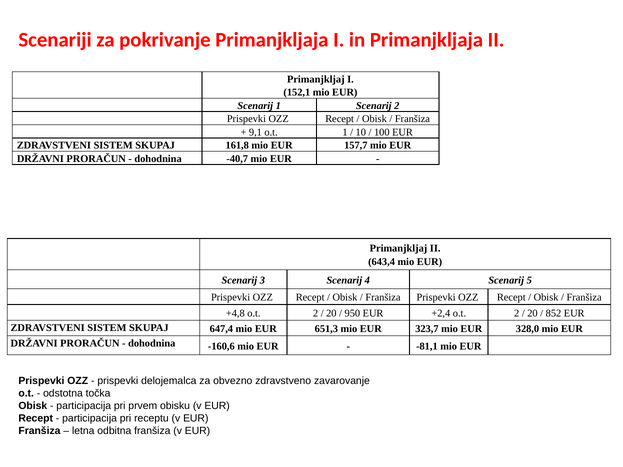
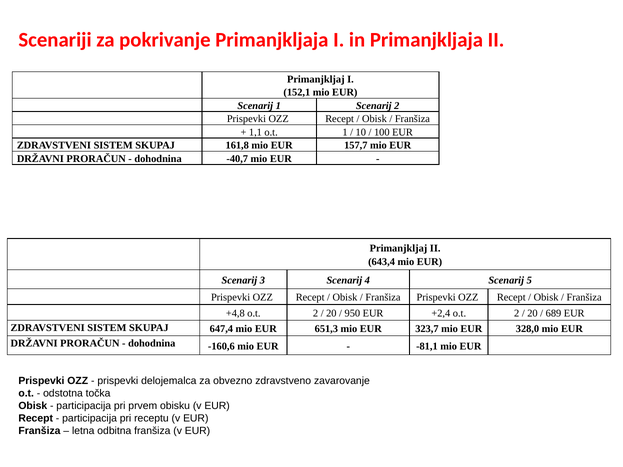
9,1: 9,1 -> 1,1
852: 852 -> 689
